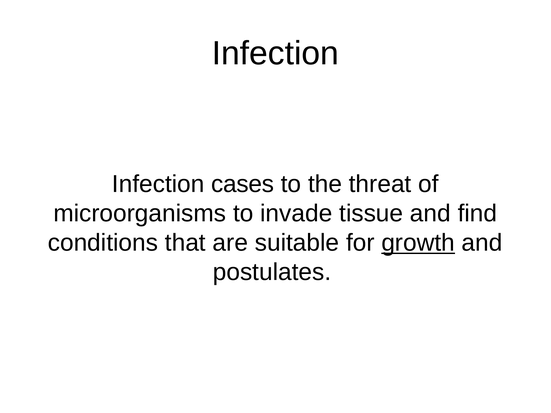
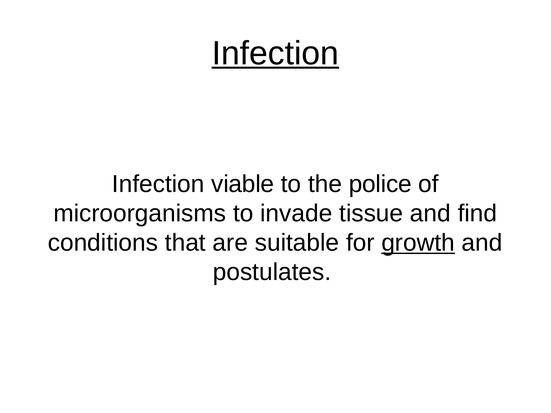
Infection at (275, 53) underline: none -> present
cases: cases -> viable
threat: threat -> police
